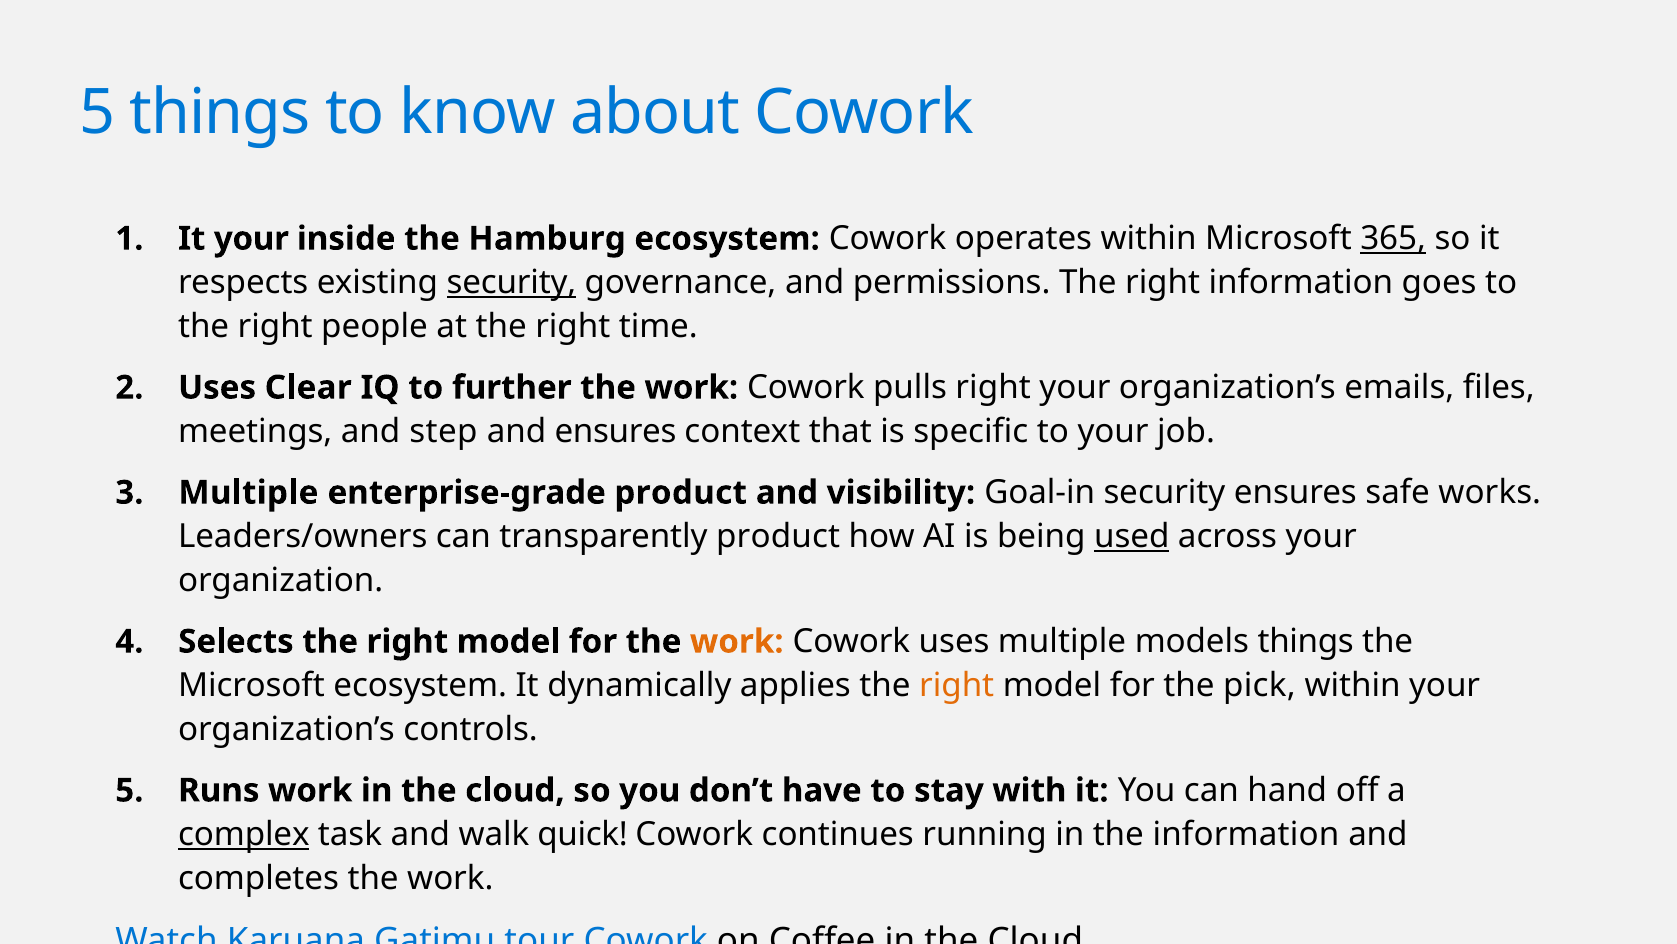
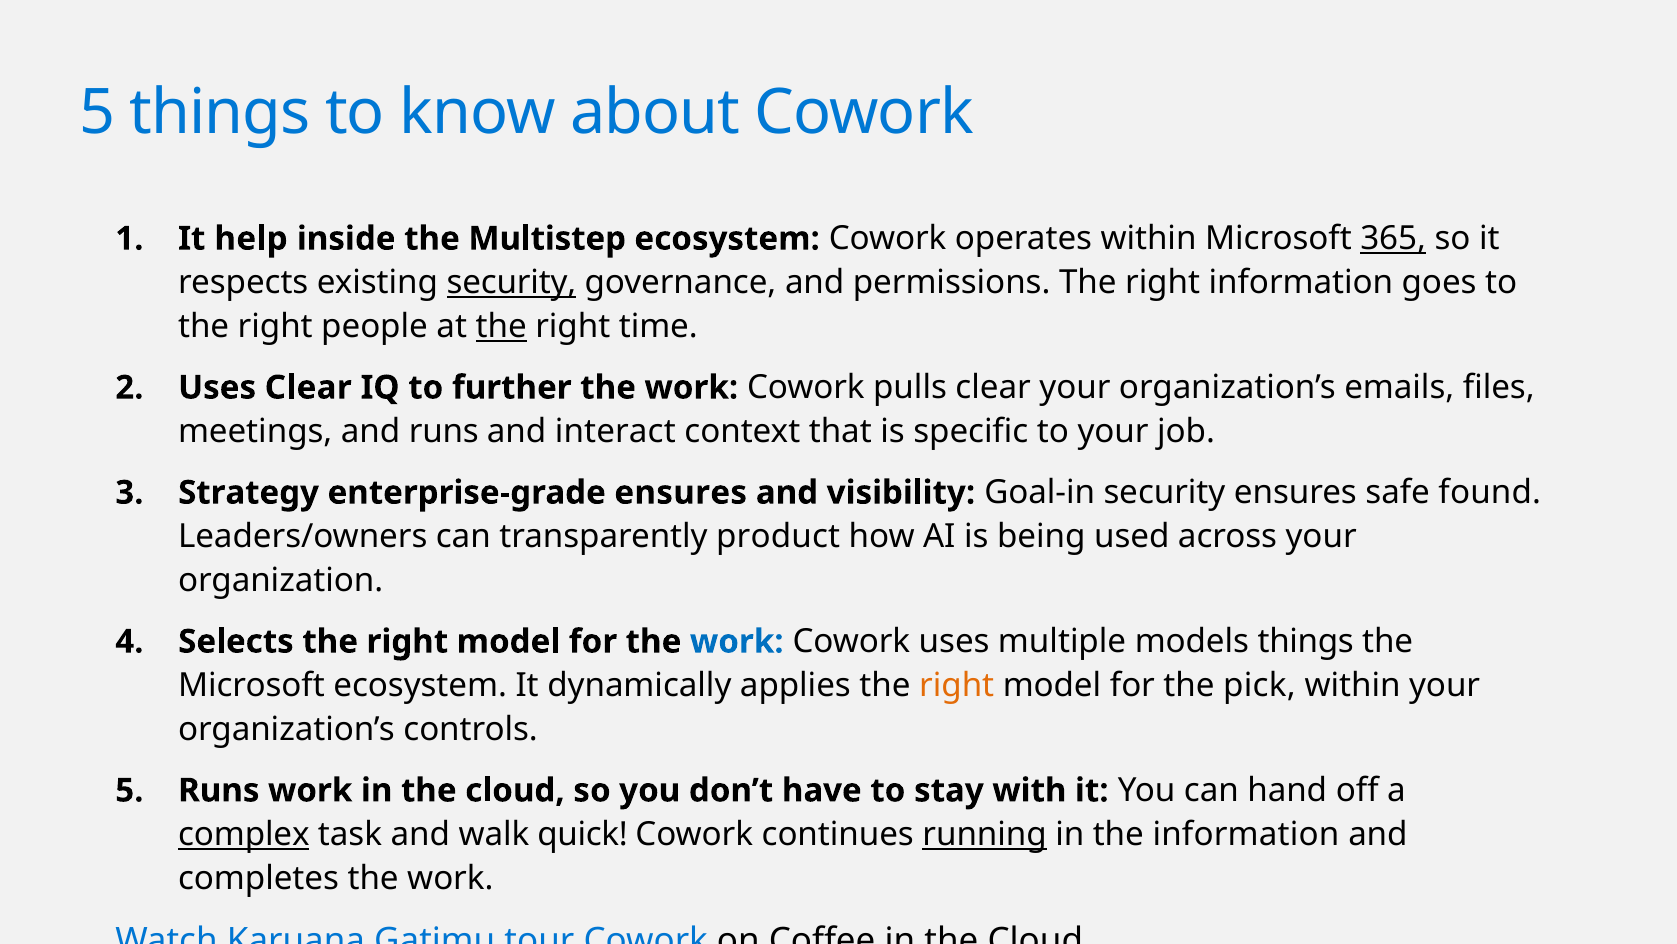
It your: your -> help
Hamburg: Hamburg -> Multistep
the at (501, 326) underline: none -> present
pulls right: right -> clear
and step: step -> runs
and ensures: ensures -> interact
Multiple at (248, 492): Multiple -> Strategy
enterprise-grade product: product -> ensures
works: works -> found
used underline: present -> none
work at (737, 641) colour: orange -> blue
running underline: none -> present
